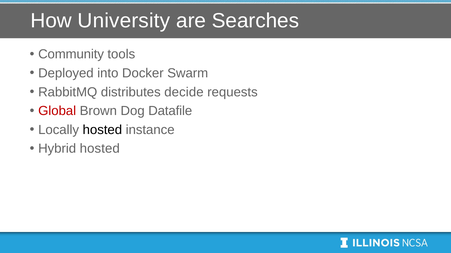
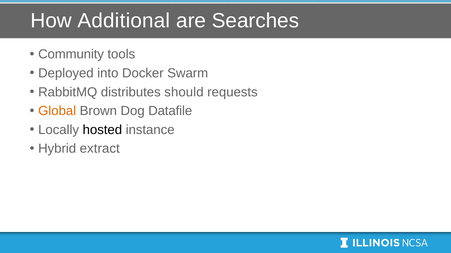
University: University -> Additional
decide: decide -> should
Global colour: red -> orange
Hybrid hosted: hosted -> extract
